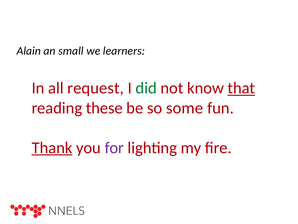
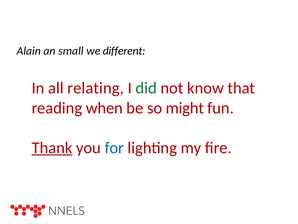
learners: learners -> different
request: request -> relating
that underline: present -> none
these: these -> when
some: some -> might
for colour: purple -> blue
